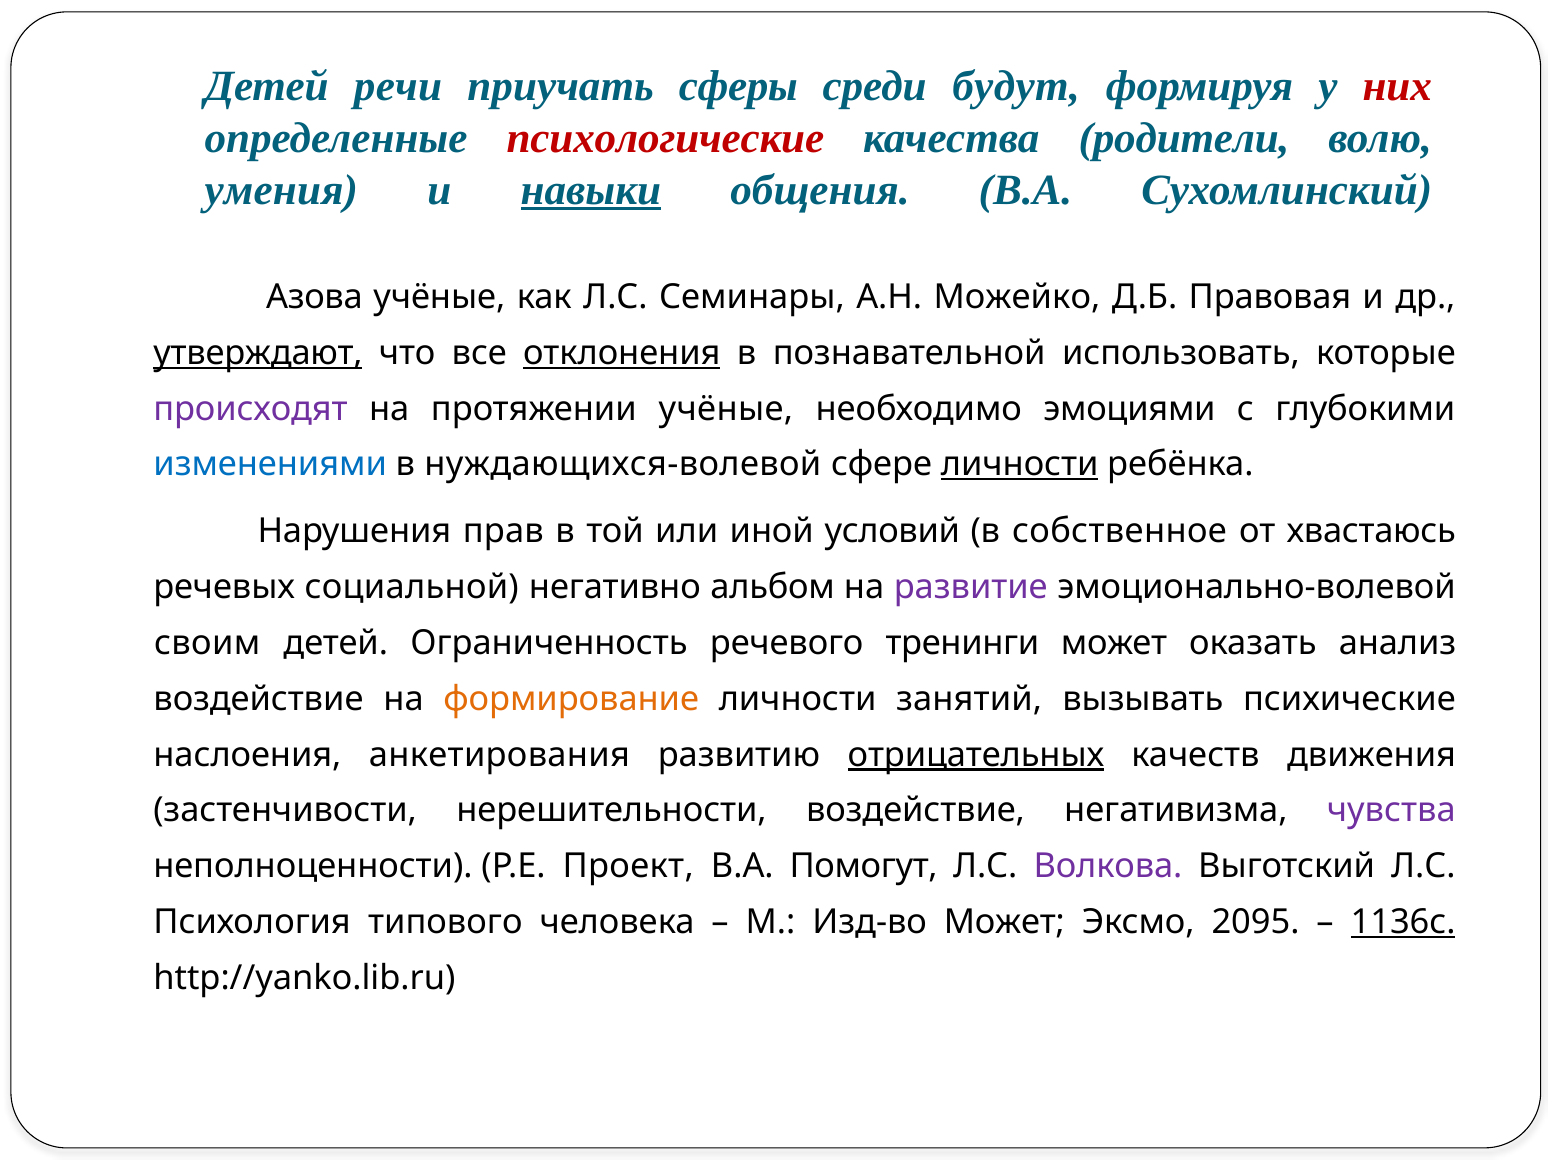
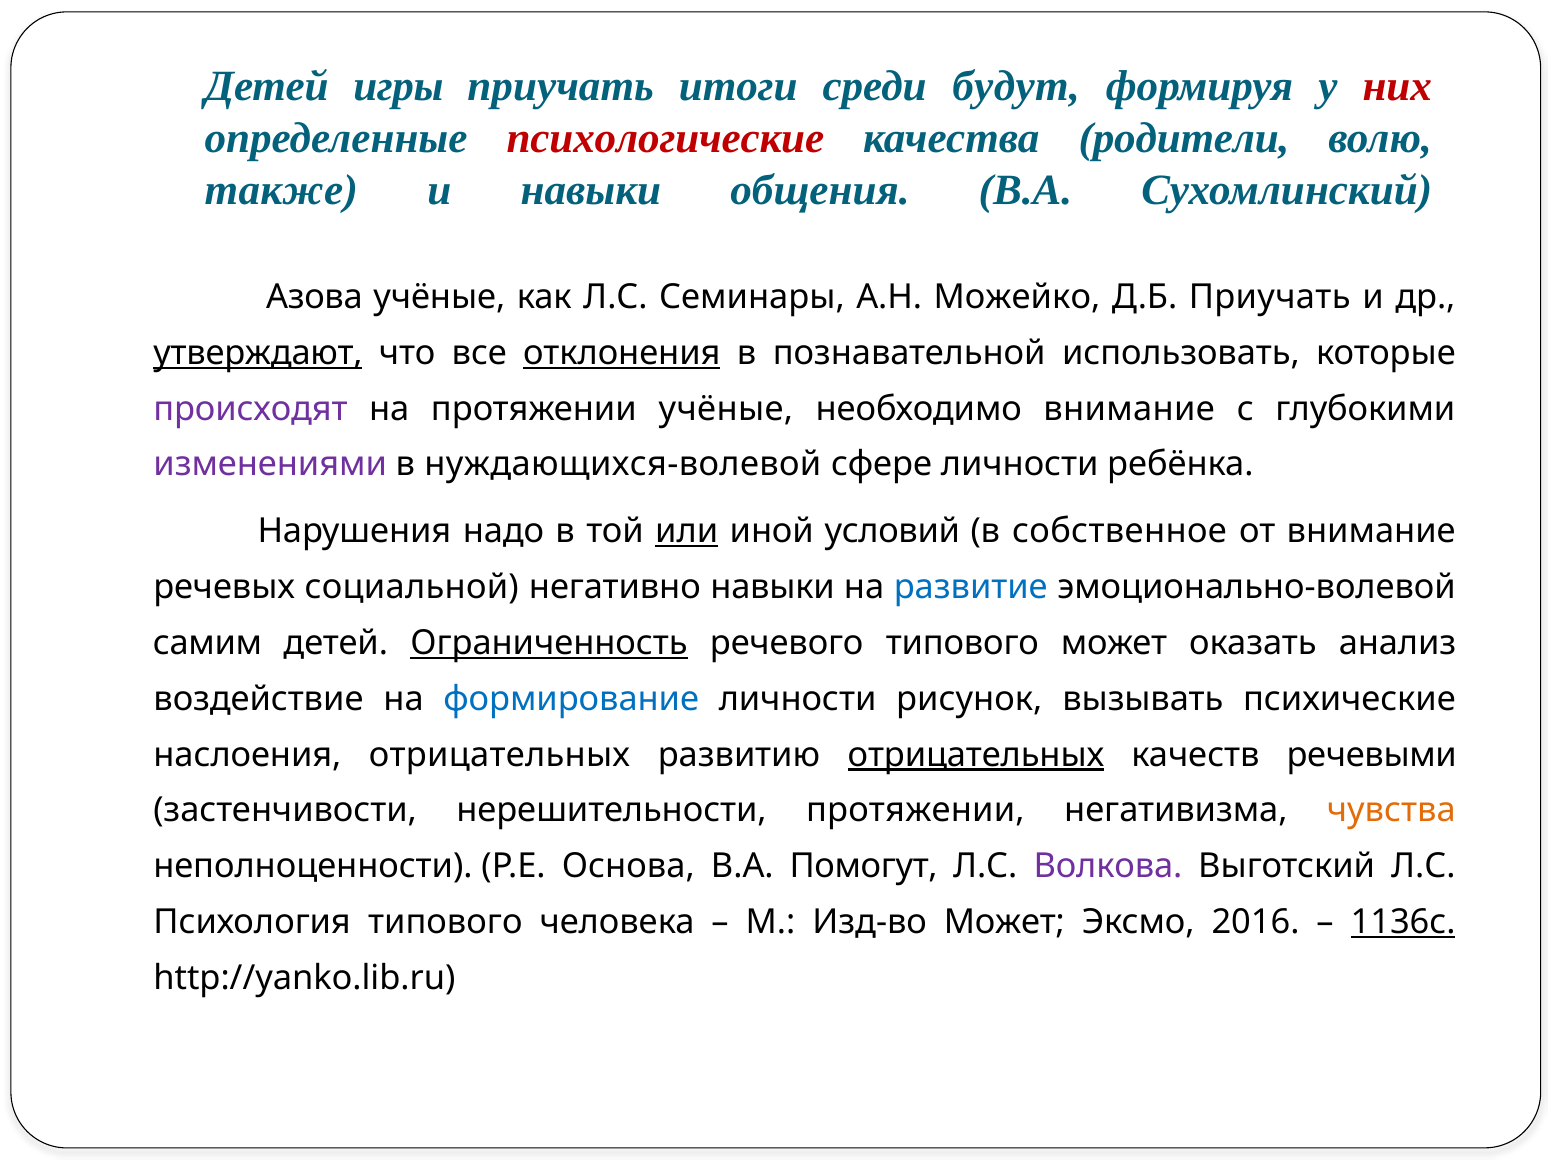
речи: речи -> игры
сферы: сферы -> итоги
умения: умения -> также
навыки at (591, 190) underline: present -> none
Д.Б Правовая: Правовая -> Приучать
необходимо эмоциями: эмоциями -> внимание
изменениями colour: blue -> purple
личности at (1020, 464) underline: present -> none
прав: прав -> надо
или underline: none -> present
от хвастаюсь: хвастаюсь -> внимание
негативно альбом: альбом -> навыки
развитие colour: purple -> blue
своим: своим -> самим
Ограниченность underline: none -> present
речевого тренинги: тренинги -> типового
формирование colour: orange -> blue
занятий: занятий -> рисунок
наслоения анкетирования: анкетирования -> отрицательных
движения: движения -> речевыми
нерешительности воздействие: воздействие -> протяжении
чувства colour: purple -> orange
Проект: Проект -> Основа
2095: 2095 -> 2016
